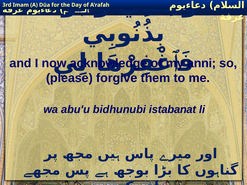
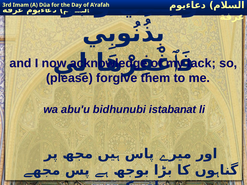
anni: anni -> lack
